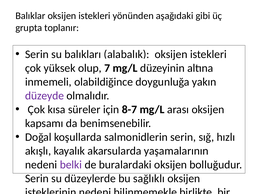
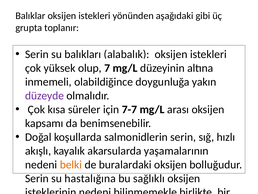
8-7: 8-7 -> 7-7
belki colour: purple -> orange
düzeylerde: düzeylerde -> hastalığına
